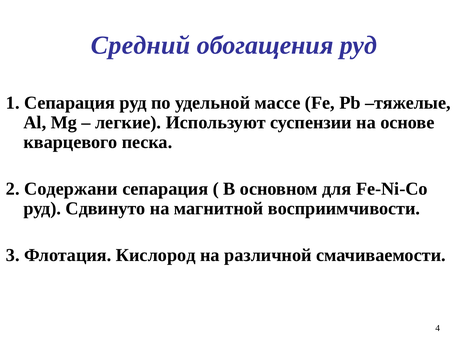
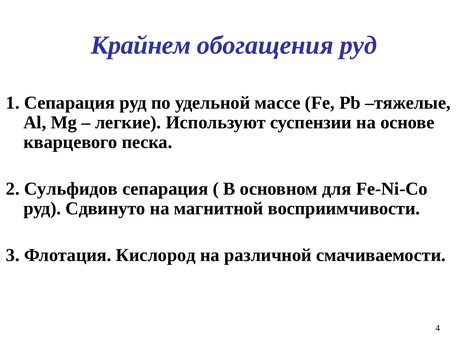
Средний: Средний -> Крайнем
Содержани: Содержани -> Сульфидов
